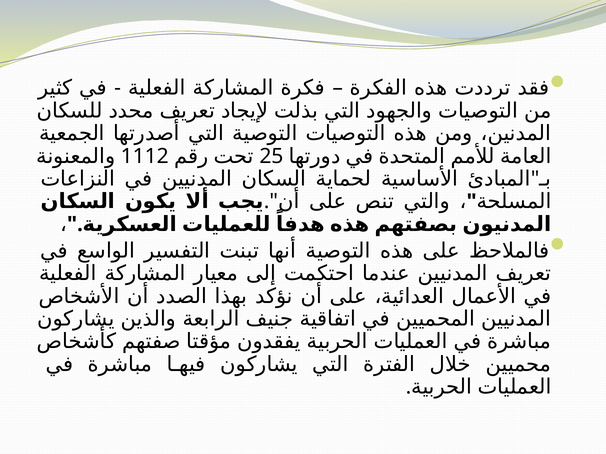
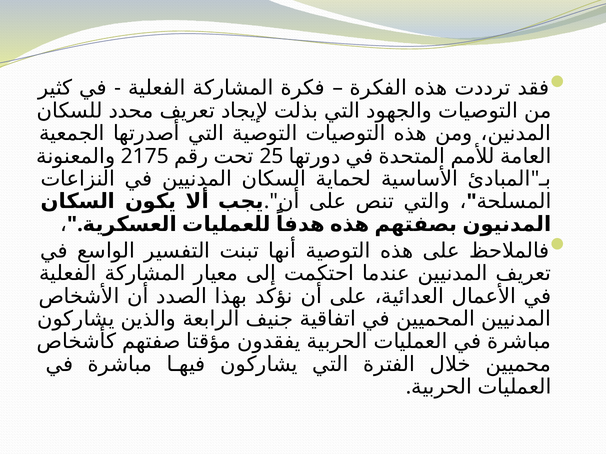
1112: 1112 -> 2175
